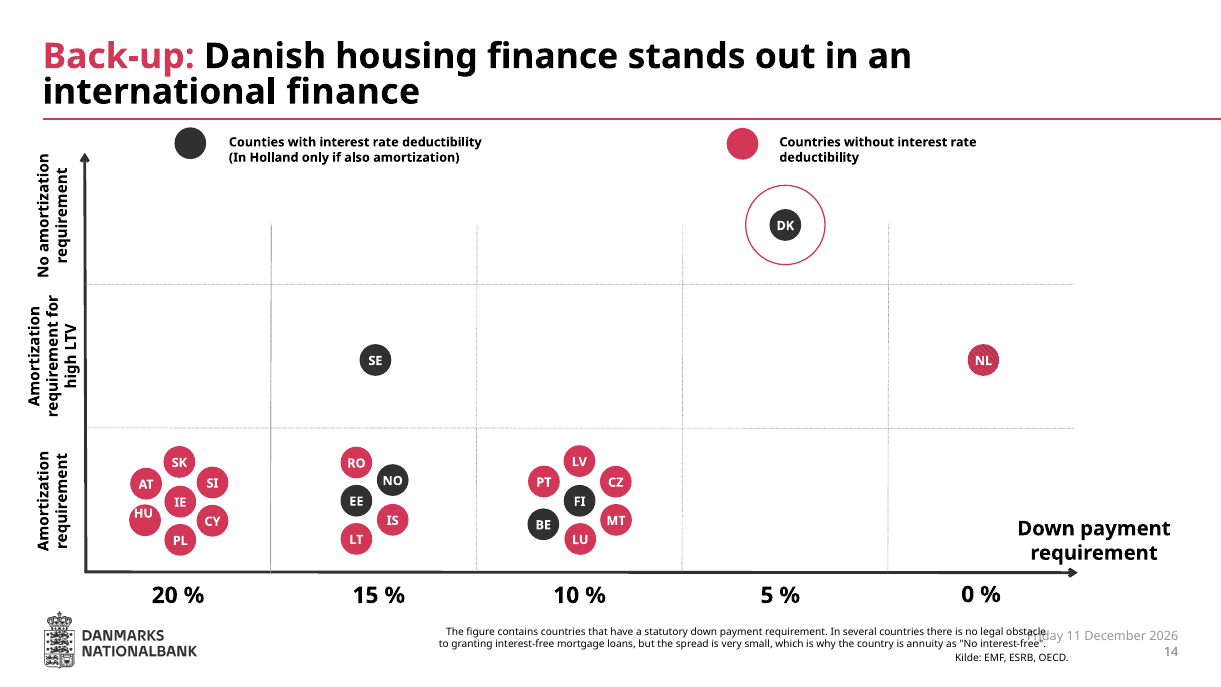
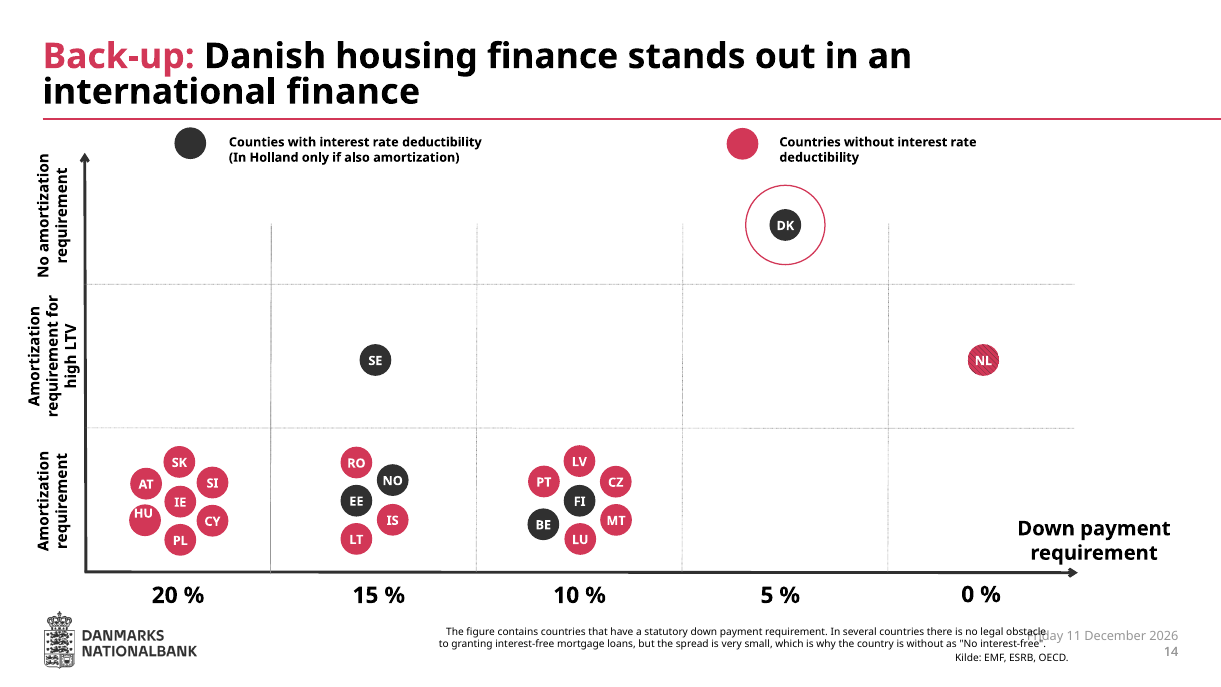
is annuity: annuity -> without
